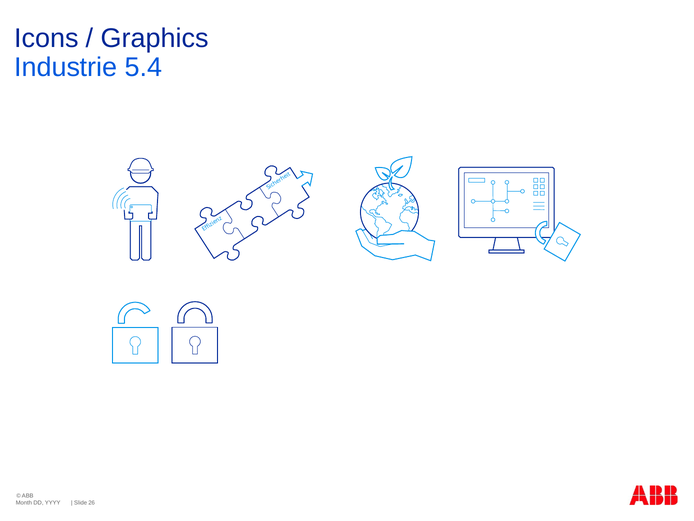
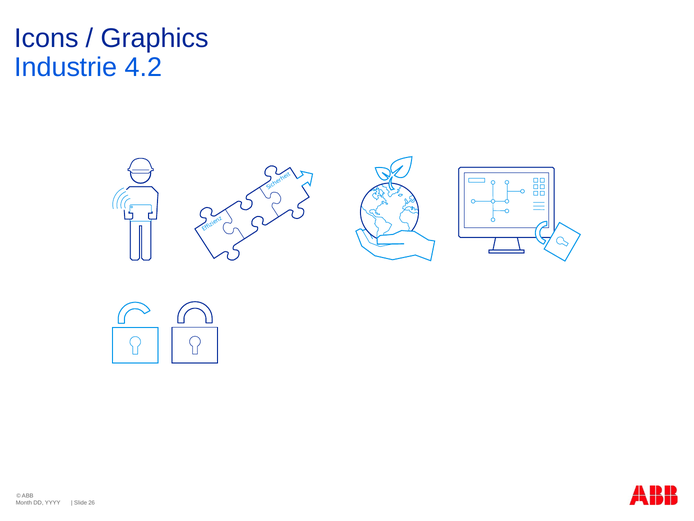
5.4: 5.4 -> 4.2
